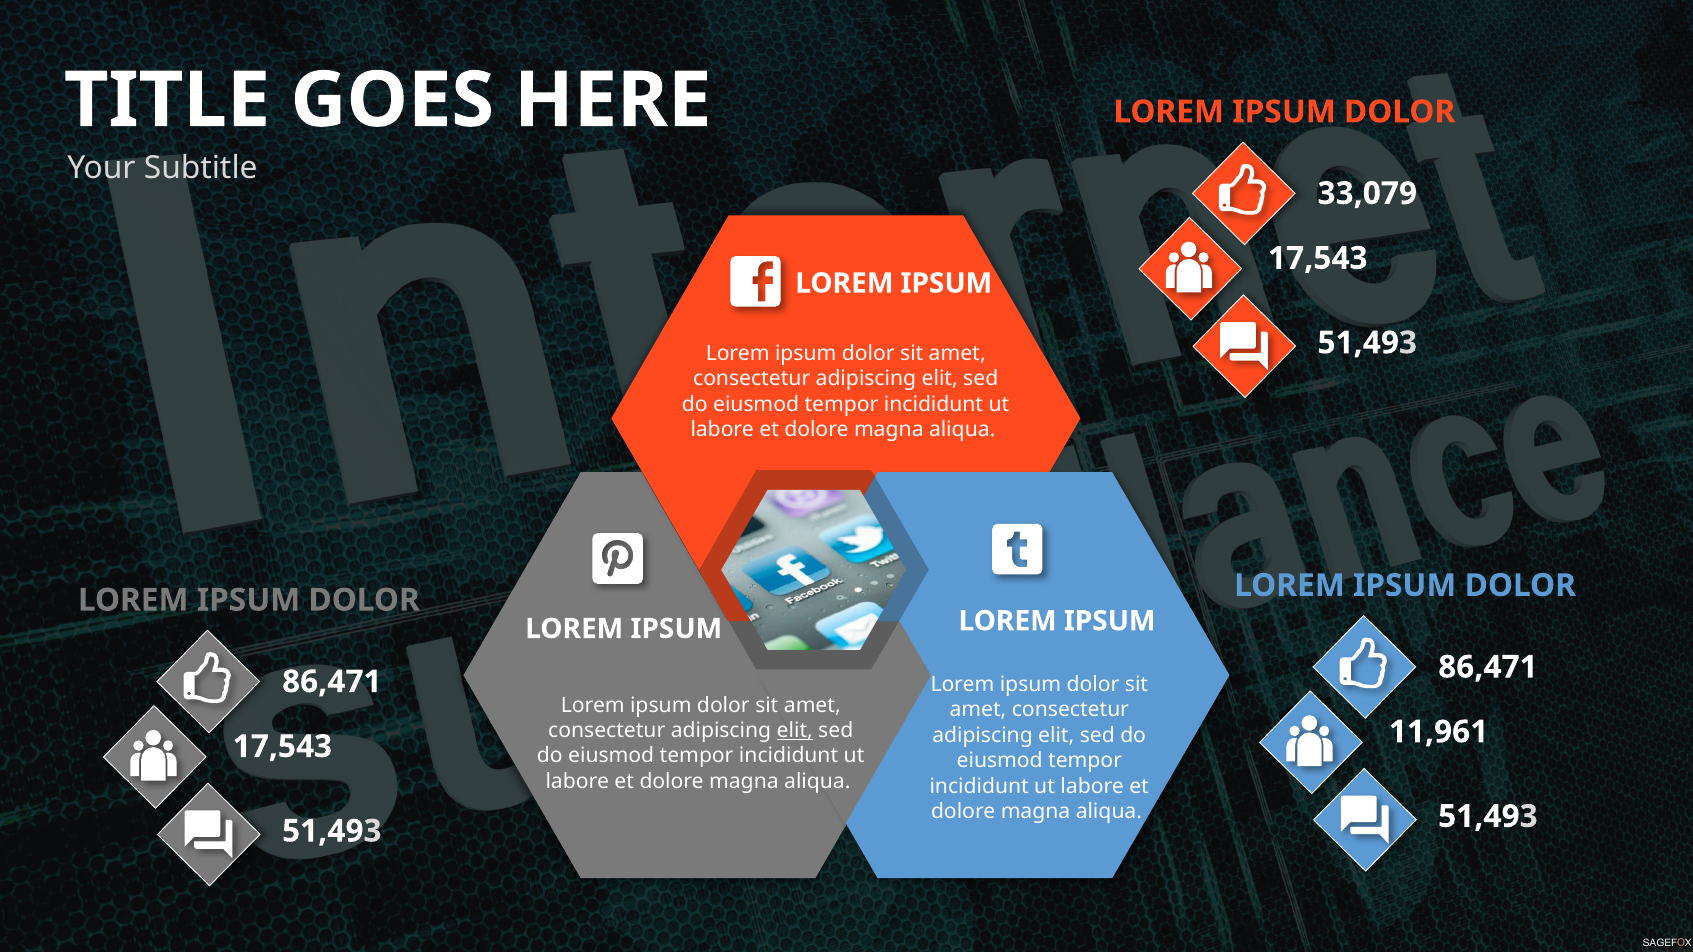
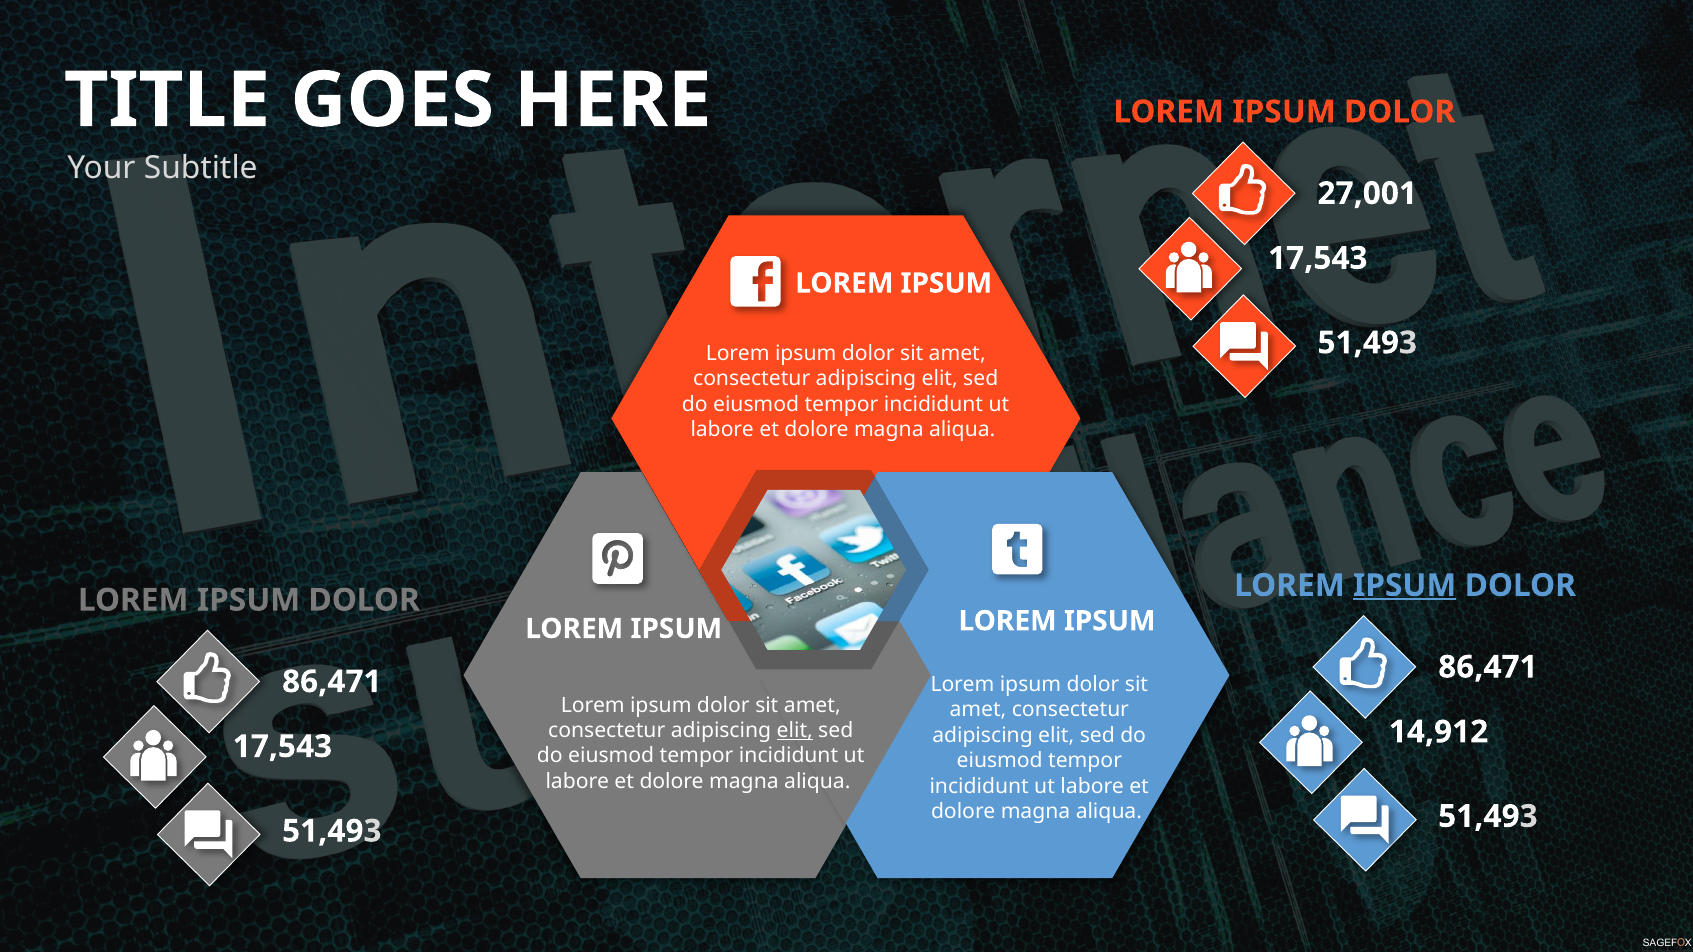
33,079: 33,079 -> 27,001
IPSUM at (1405, 586) underline: none -> present
11,961: 11,961 -> 14,912
